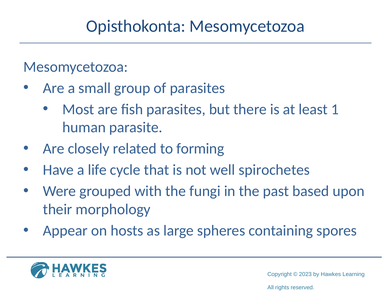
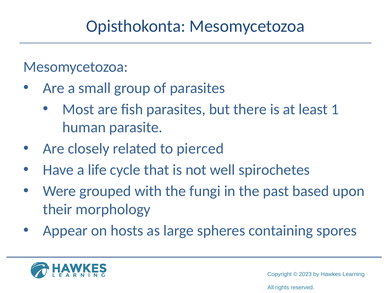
forming: forming -> pierced
